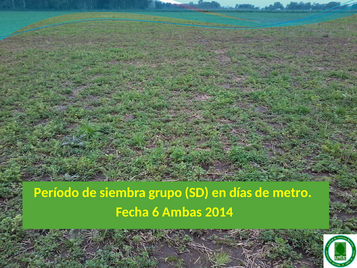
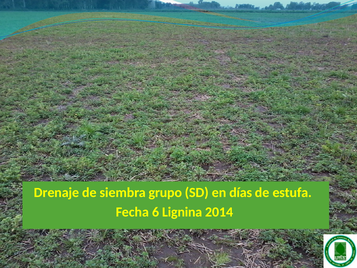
Período: Período -> Drenaje
metro: metro -> estufa
Ambas: Ambas -> Lignina
